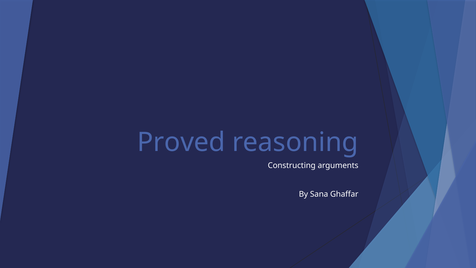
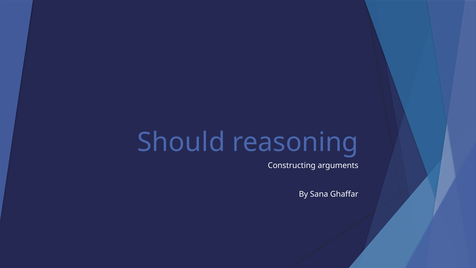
Proved: Proved -> Should
